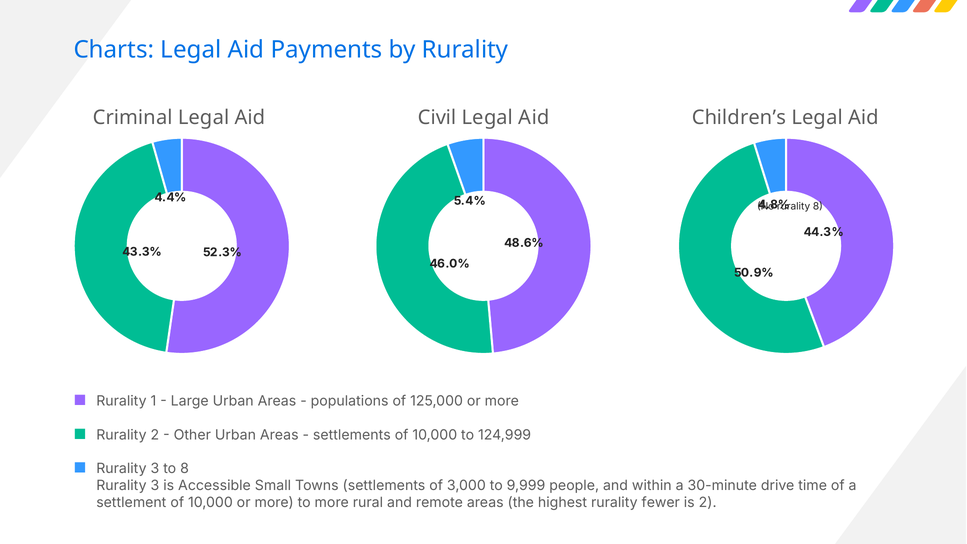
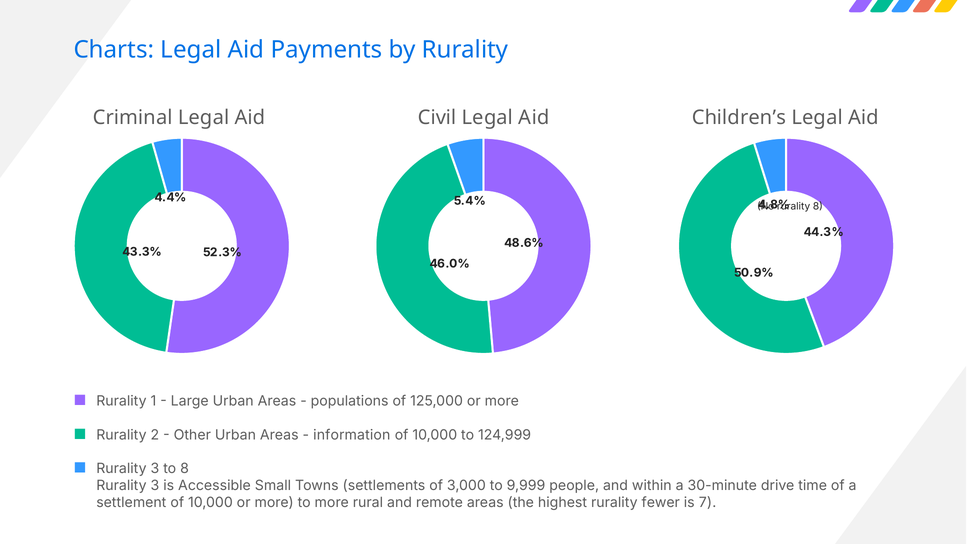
settlements at (352, 435): settlements -> information
is 2: 2 -> 7
